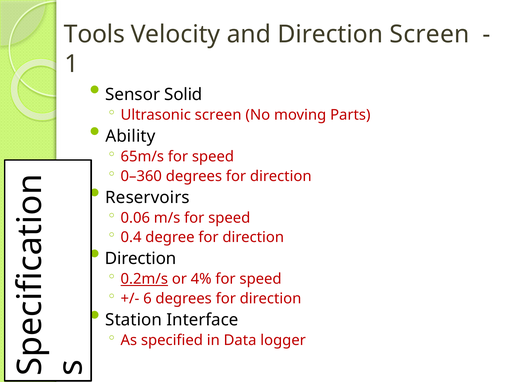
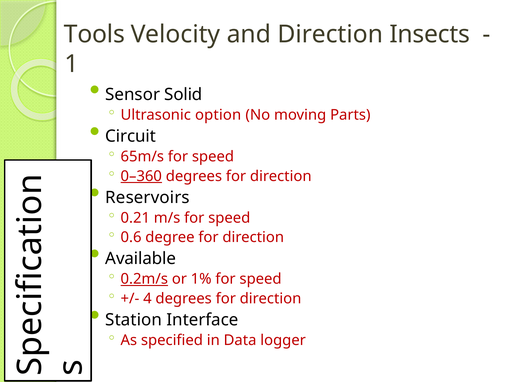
Direction Screen: Screen -> Insects
Ultrasonic screen: screen -> option
Ability: Ability -> Circuit
0–360 underline: none -> present
0.06: 0.06 -> 0.21
0.4: 0.4 -> 0.6
Direction at (141, 258): Direction -> Available
4%: 4% -> 1%
6: 6 -> 4
